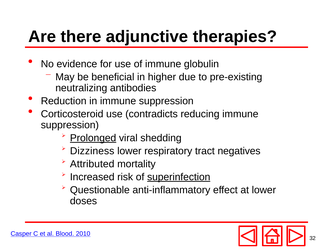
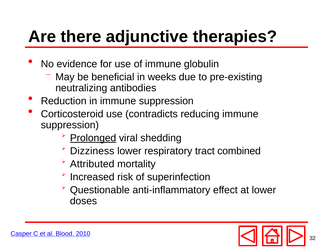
higher: higher -> weeks
negatives: negatives -> combined
superinfection underline: present -> none
